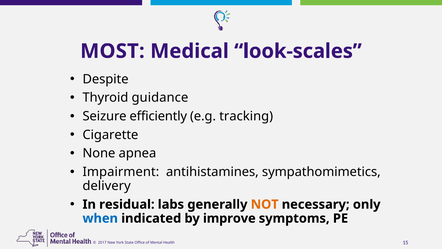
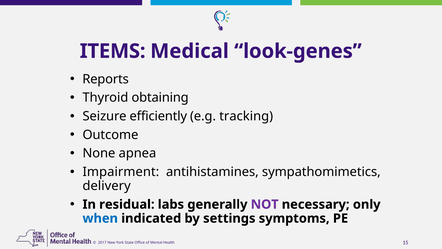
MOST: MOST -> ITEMS
look-scales: look-scales -> look-genes
Despite: Despite -> Reports
guidance: guidance -> obtaining
Cigarette: Cigarette -> Outcome
NOT colour: orange -> purple
improve: improve -> settings
